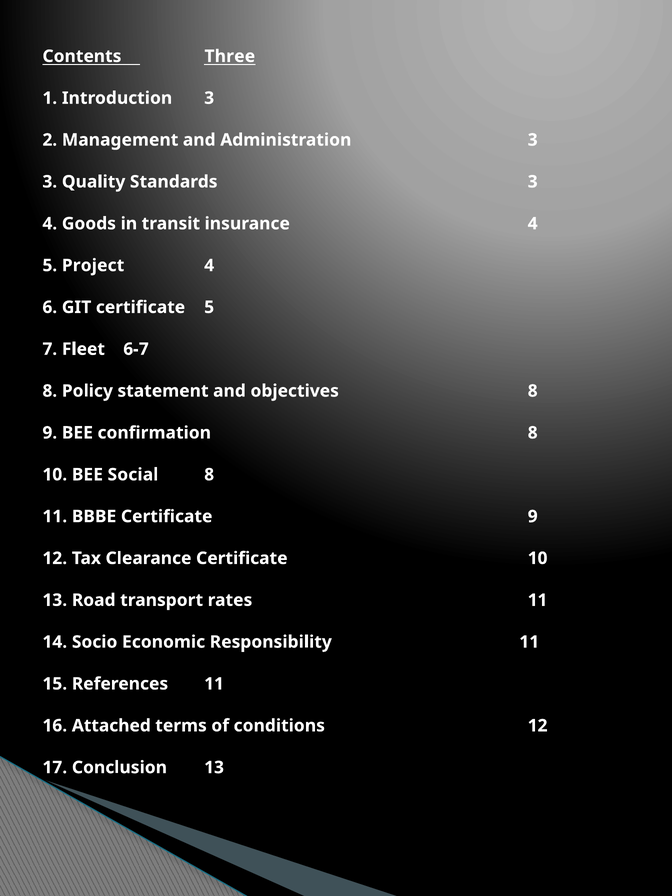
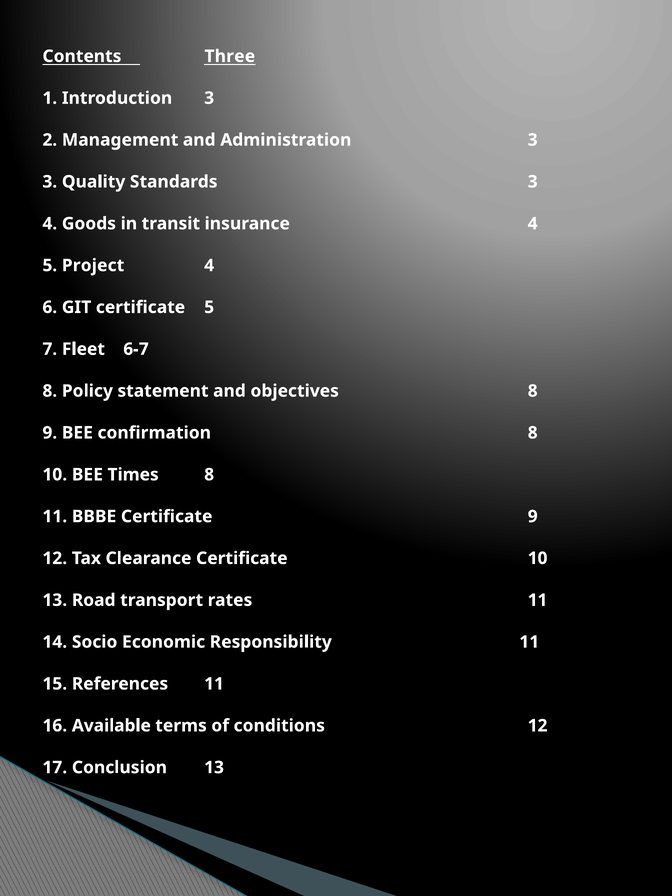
Social: Social -> Times
Attached: Attached -> Available
